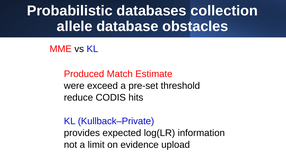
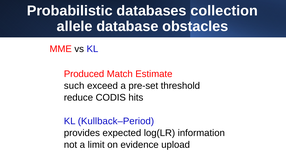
were: were -> such
Kullback–Private: Kullback–Private -> Kullback–Period
